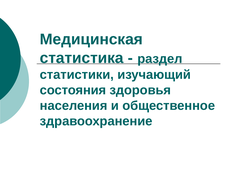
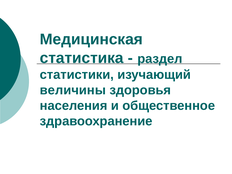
состояния: состояния -> величины
